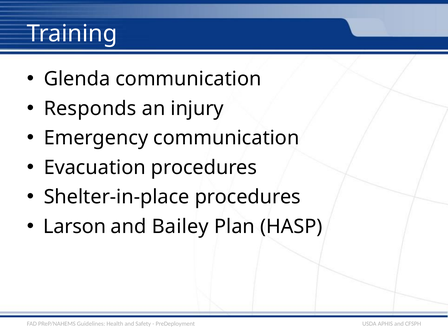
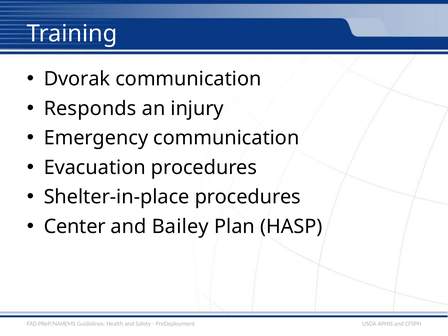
Glenda: Glenda -> Dvorak
Larson: Larson -> Center
